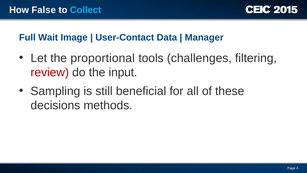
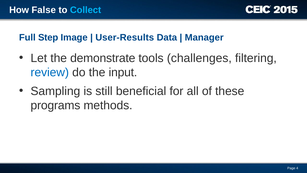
Wait: Wait -> Step
User-Contact: User-Contact -> User-Results
proportional: proportional -> demonstrate
review colour: red -> blue
decisions: decisions -> programs
